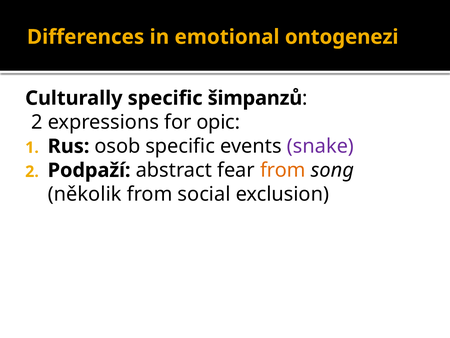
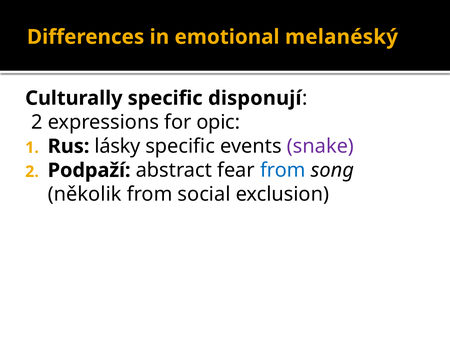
ontogenezi: ontogenezi -> melanéský
šimpanzů: šimpanzů -> disponují
osob: osob -> lásky
from at (283, 170) colour: orange -> blue
